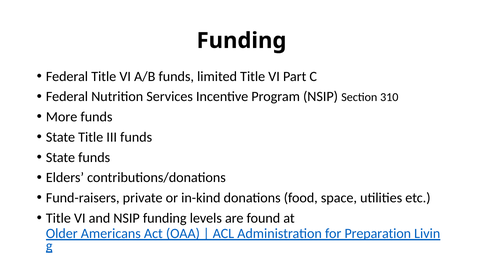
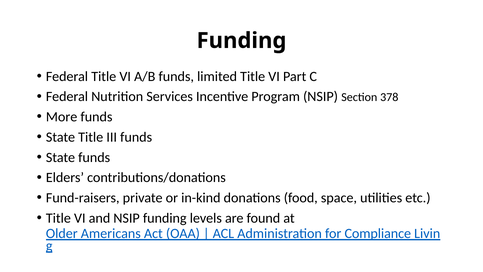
310: 310 -> 378
Preparation: Preparation -> Compliance
